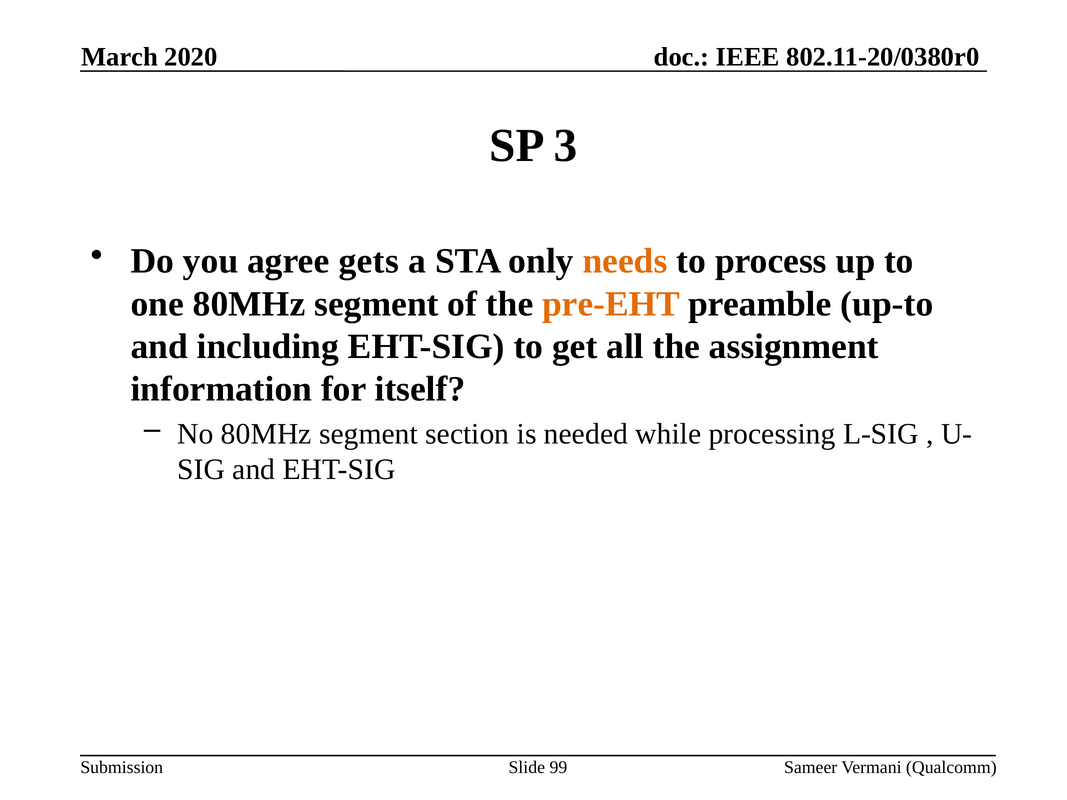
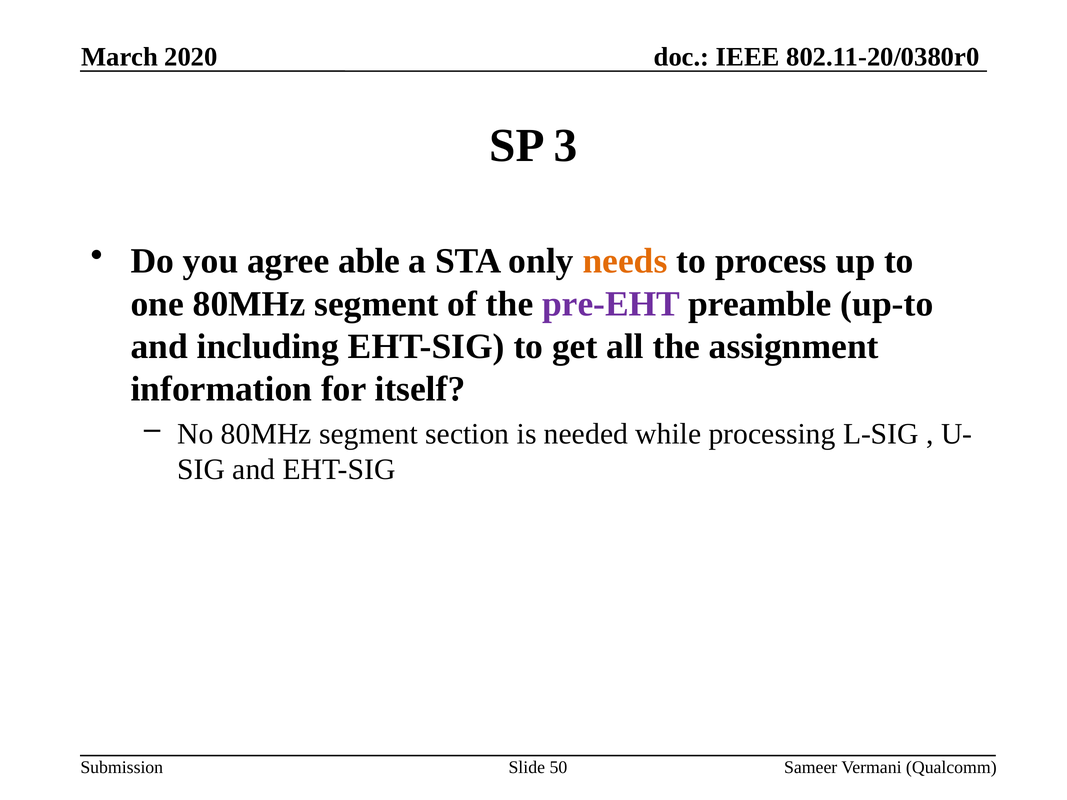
gets: gets -> able
pre-EHT colour: orange -> purple
99: 99 -> 50
